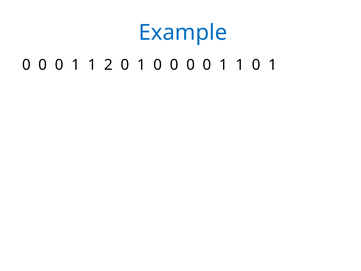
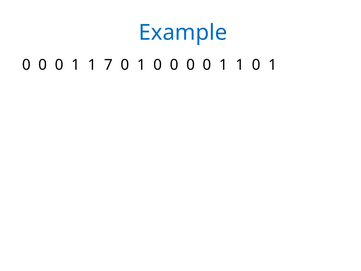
2: 2 -> 7
